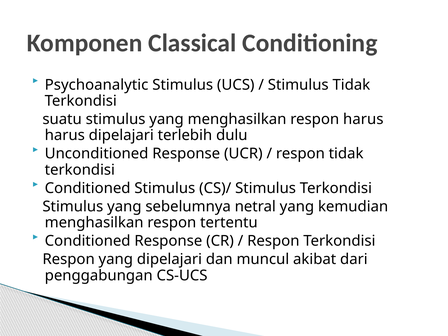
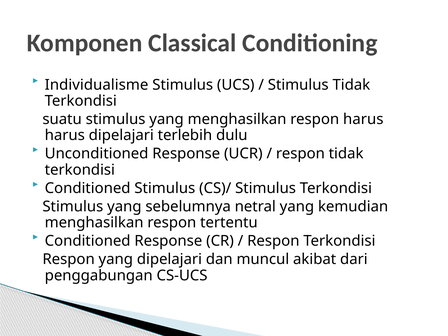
Psychoanalytic: Psychoanalytic -> Individualisme
